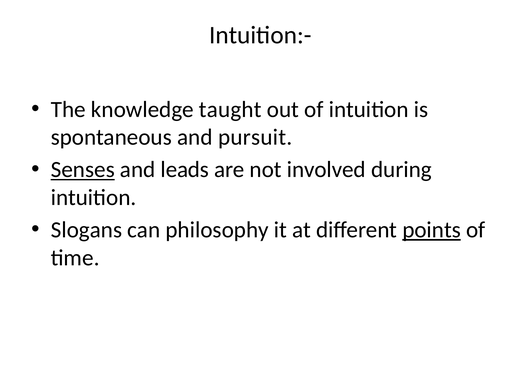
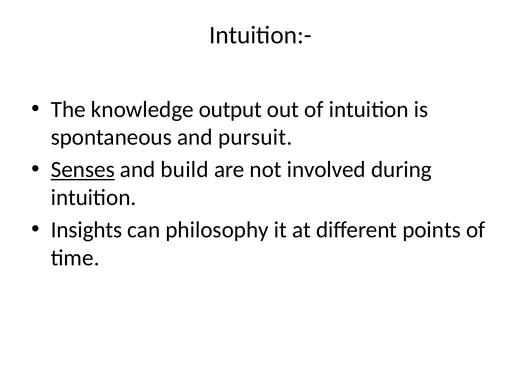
taught: taught -> output
leads: leads -> build
Slogans: Slogans -> Insights
points underline: present -> none
